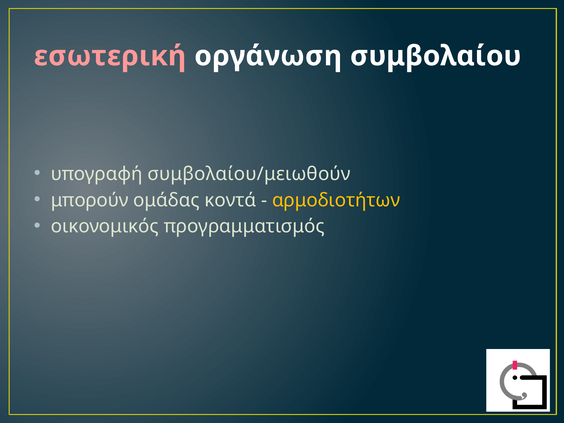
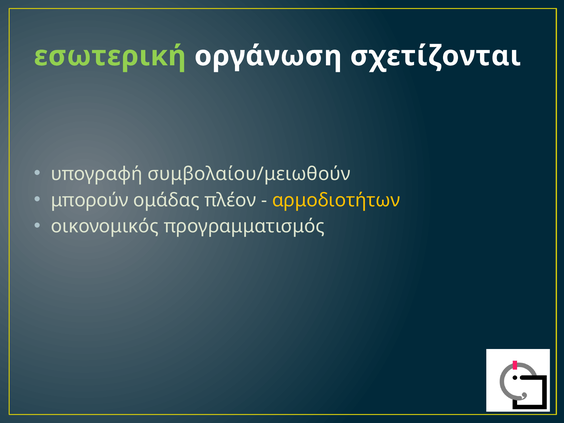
εσωτερική colour: pink -> light green
συμβολαίου: συμβολαίου -> σχετίζονται
κοντά: κοντά -> πλέον
